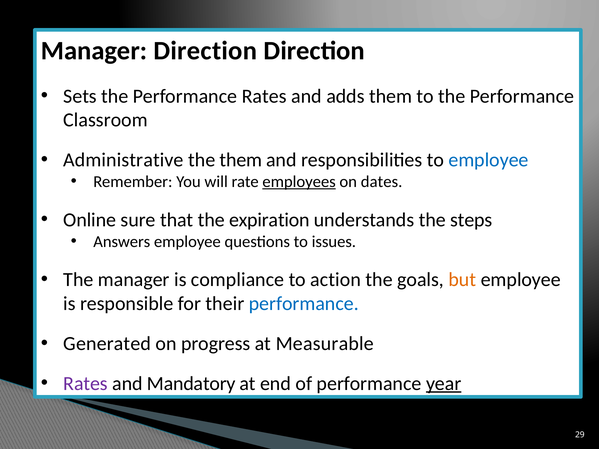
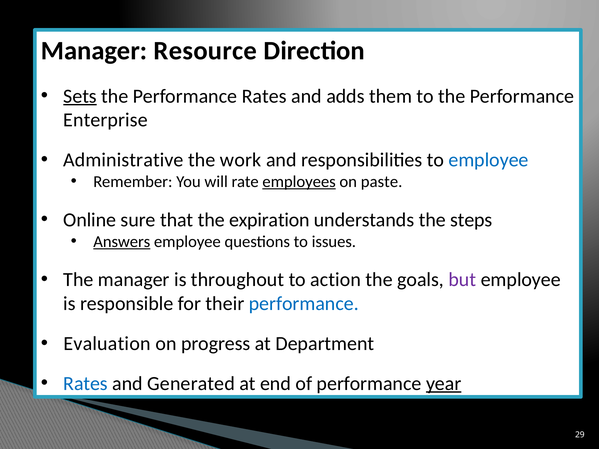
Manager Direction: Direction -> Resource
Sets underline: none -> present
Classroom: Classroom -> Enterprise
the them: them -> work
dates: dates -> paste
Answers underline: none -> present
compliance: compliance -> throughout
but colour: orange -> purple
Generated: Generated -> Evaluation
Measurable: Measurable -> Department
Rates at (86, 384) colour: purple -> blue
Mandatory: Mandatory -> Generated
